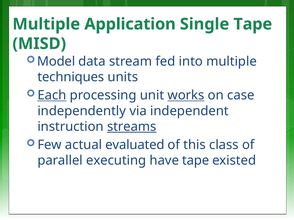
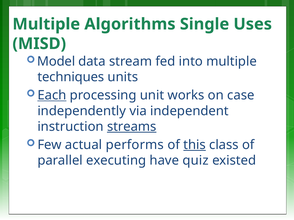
Application: Application -> Algorithms
Single Tape: Tape -> Uses
works underline: present -> none
evaluated: evaluated -> performs
this underline: none -> present
have tape: tape -> quiz
